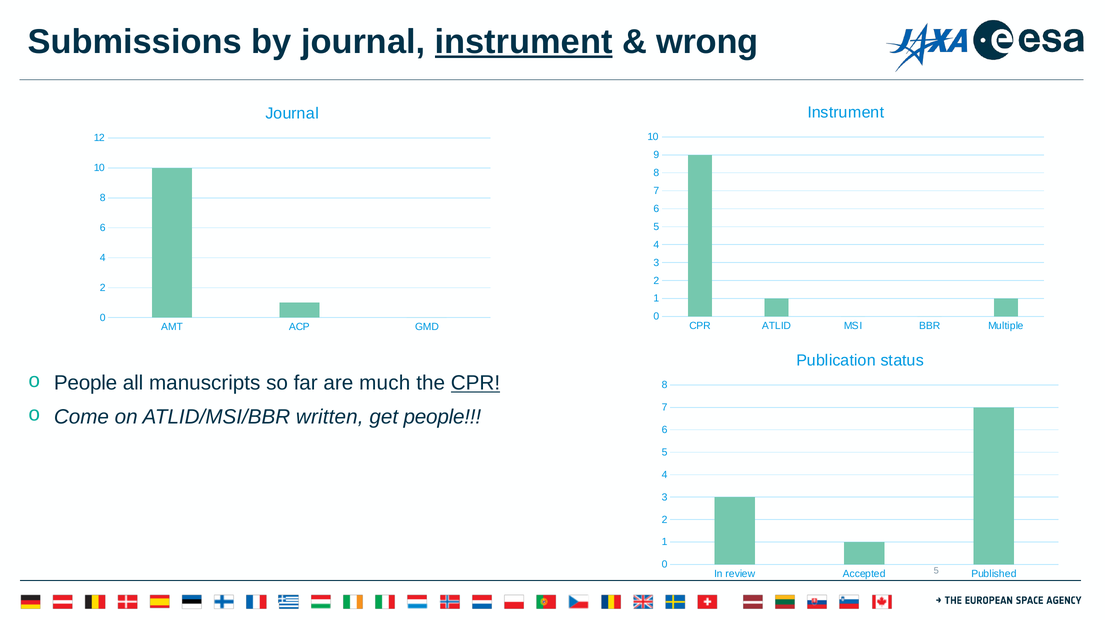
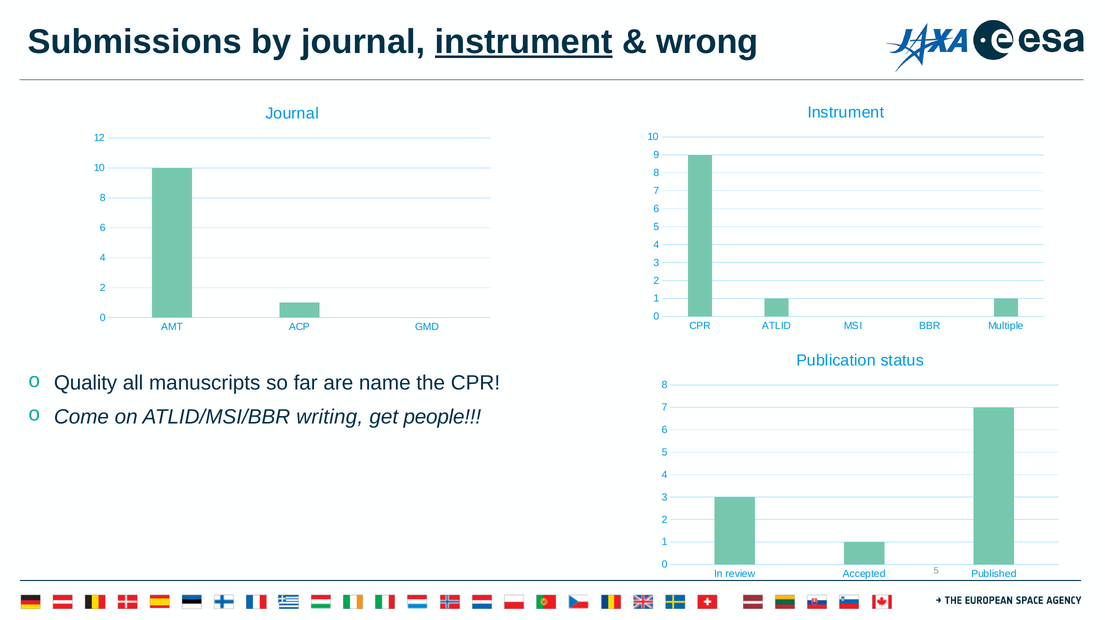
People at (86, 383): People -> Quality
much: much -> name
CPR at (475, 383) underline: present -> none
written: written -> writing
